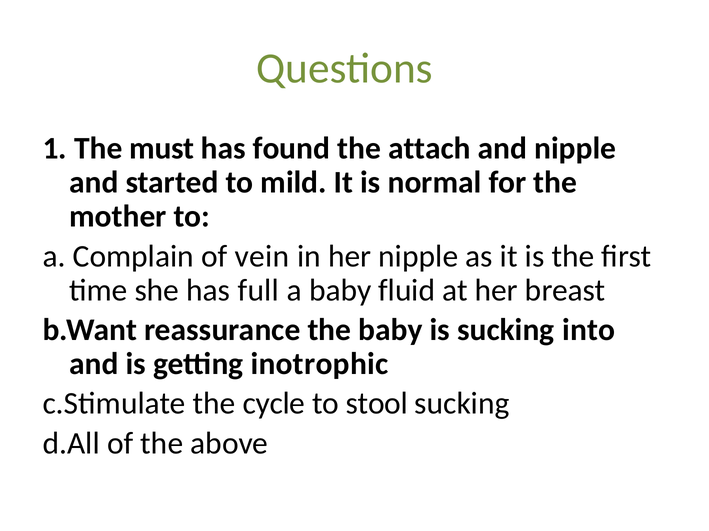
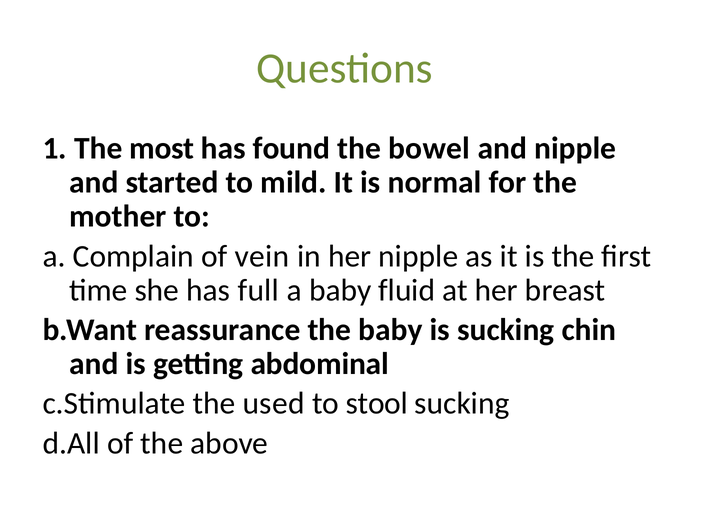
must: must -> most
attach: attach -> bowel
into: into -> chin
inotrophic: inotrophic -> abdominal
cycle: cycle -> used
